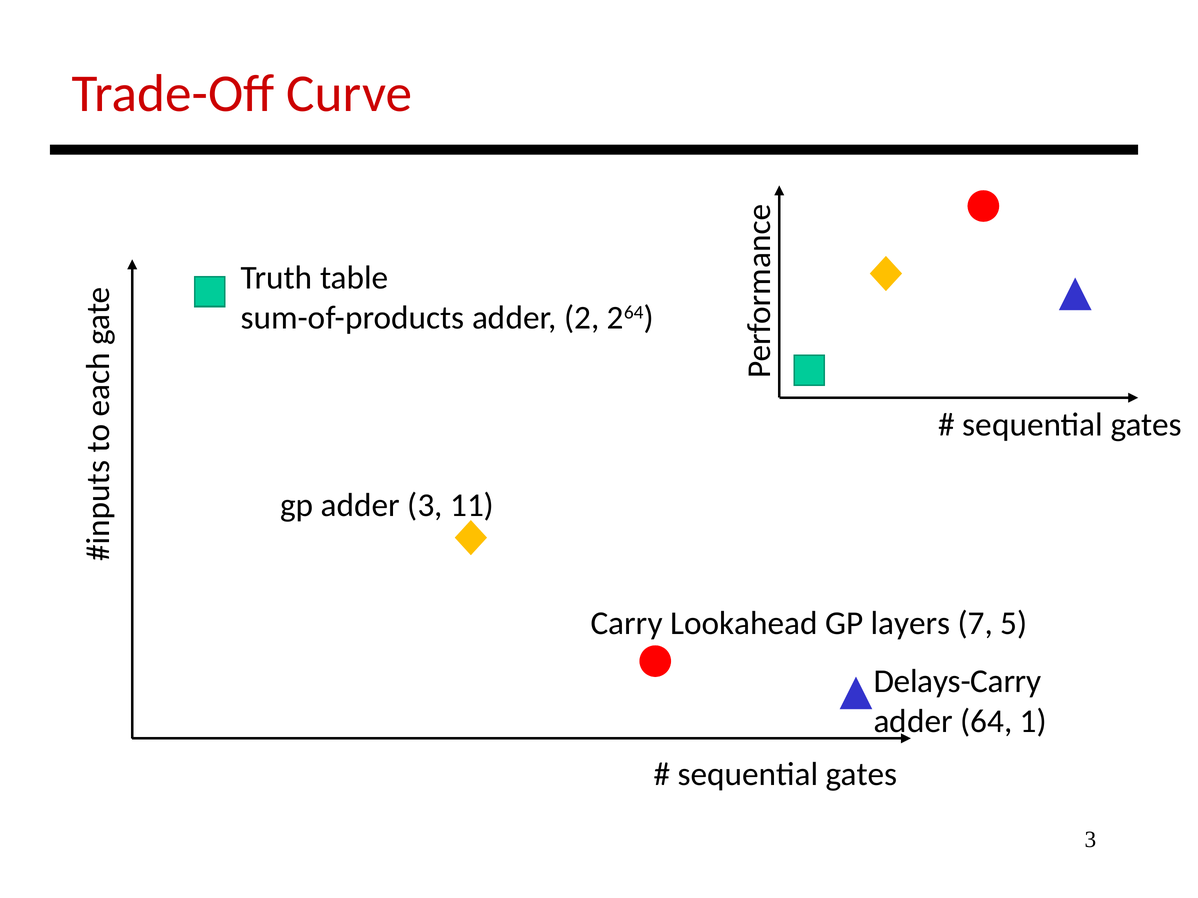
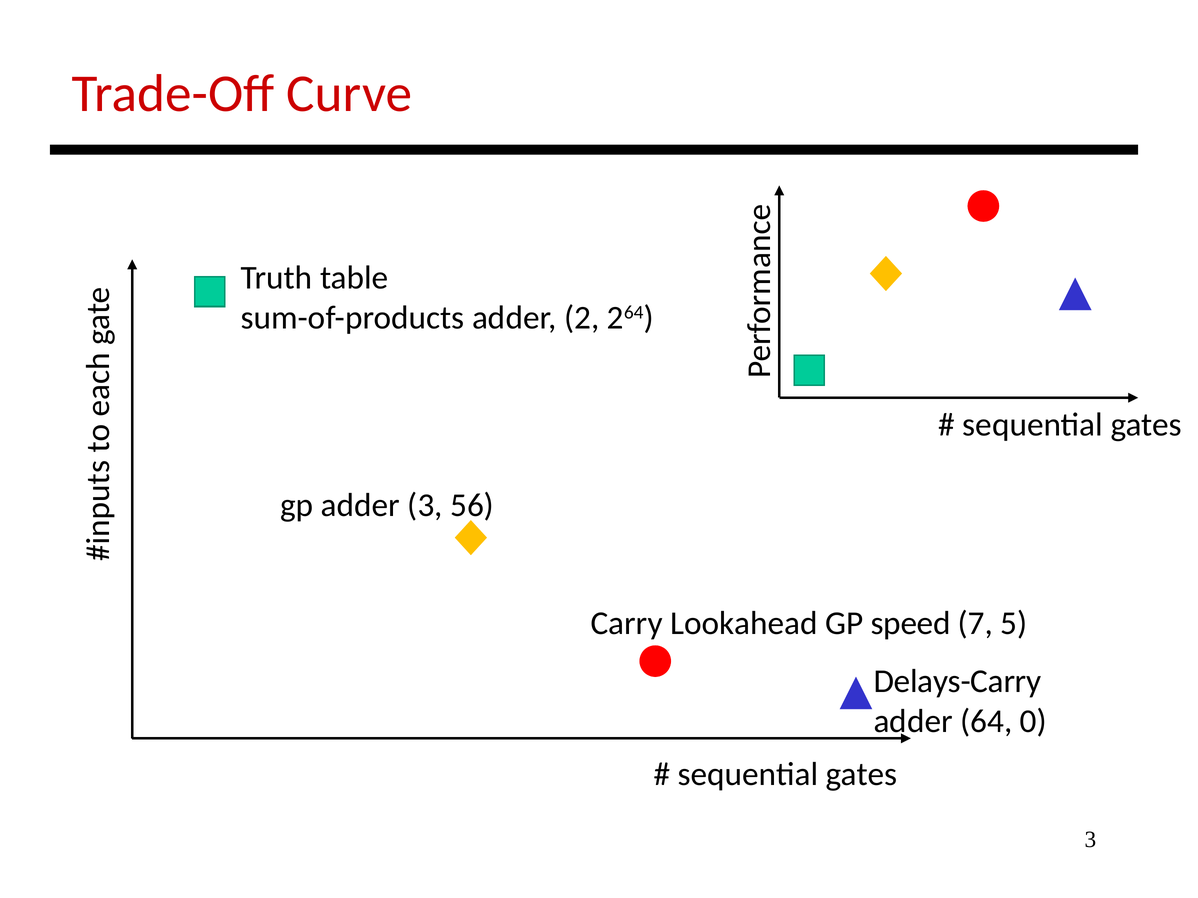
11: 11 -> 56
layers: layers -> speed
1: 1 -> 0
